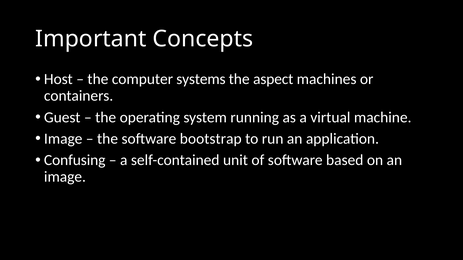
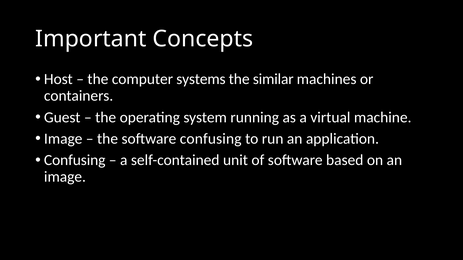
aspect: aspect -> similar
software bootstrap: bootstrap -> confusing
